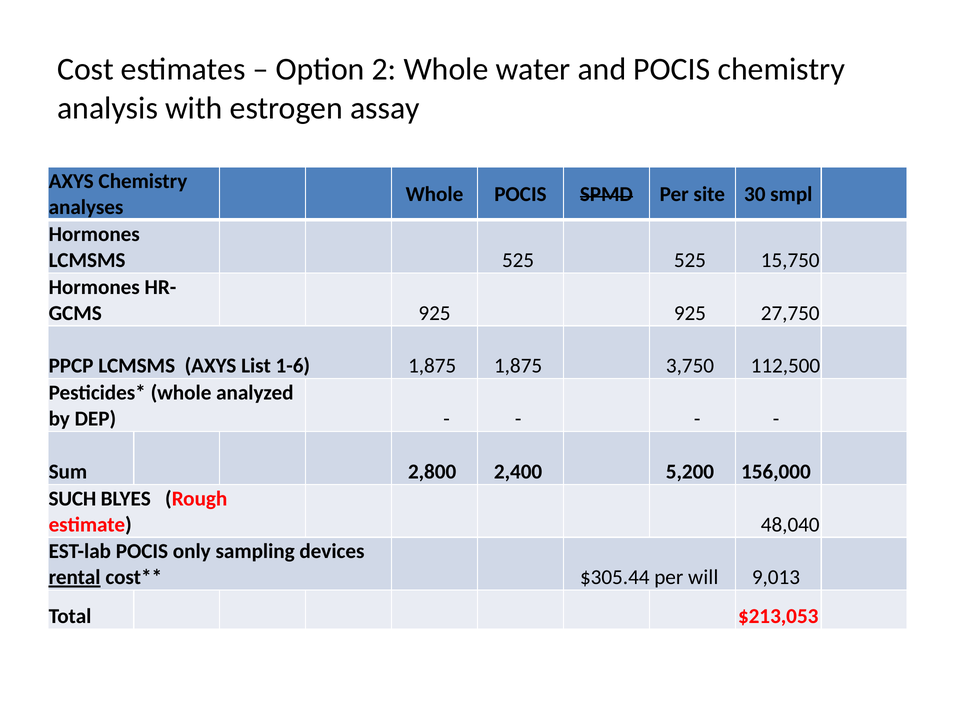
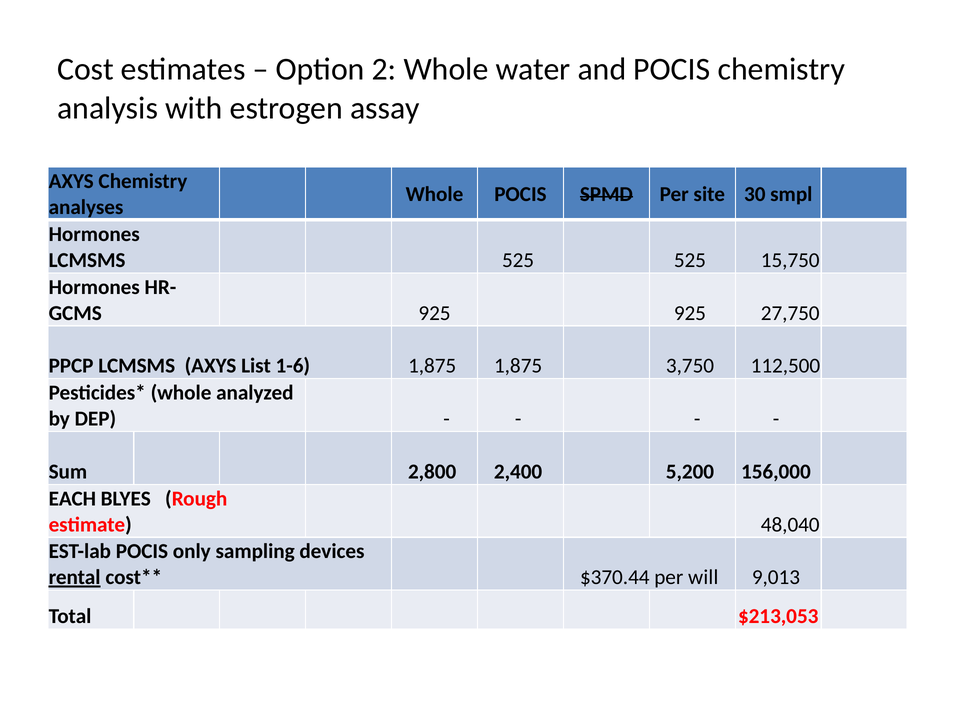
SUCH: SUCH -> EACH
$305.44: $305.44 -> $370.44
